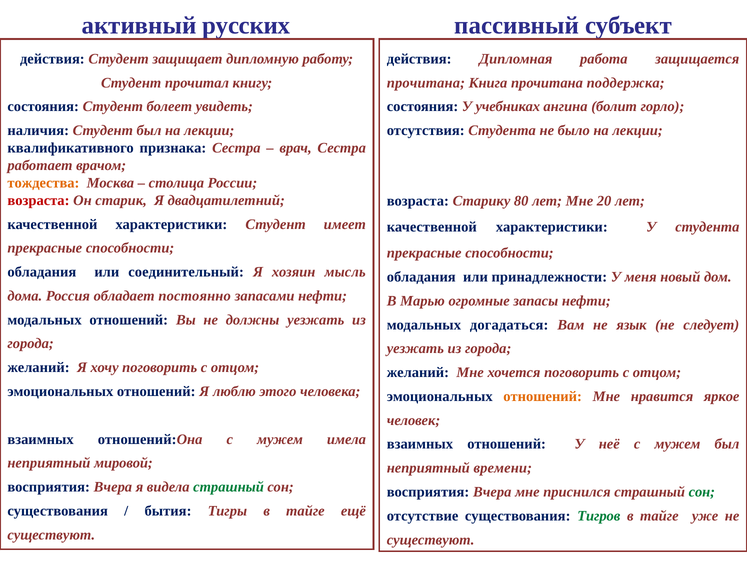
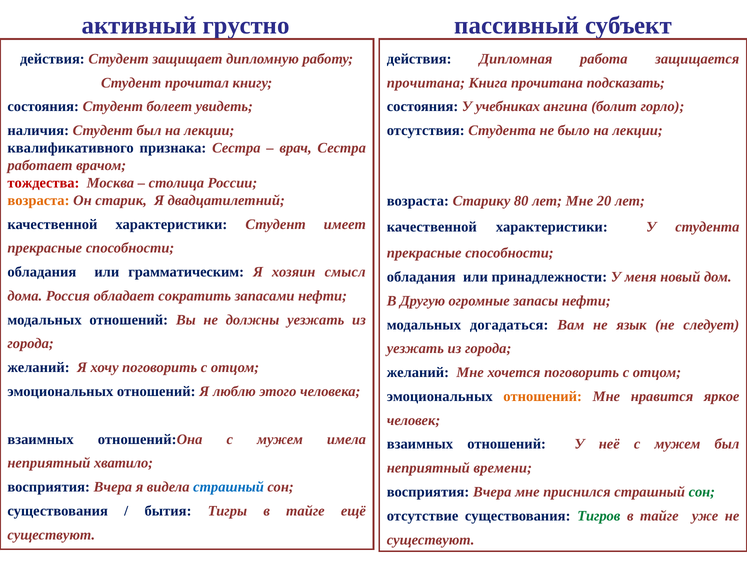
русских: русских -> грустно
поддержка: поддержка -> подсказать
тождества colour: orange -> red
возраста at (38, 200) colour: red -> orange
соединительный: соединительный -> грамматическим
мысль: мысль -> смысл
постоянно: постоянно -> сократить
Марью: Марью -> Другую
мировой: мировой -> хватило
страшный at (229, 486) colour: green -> blue
